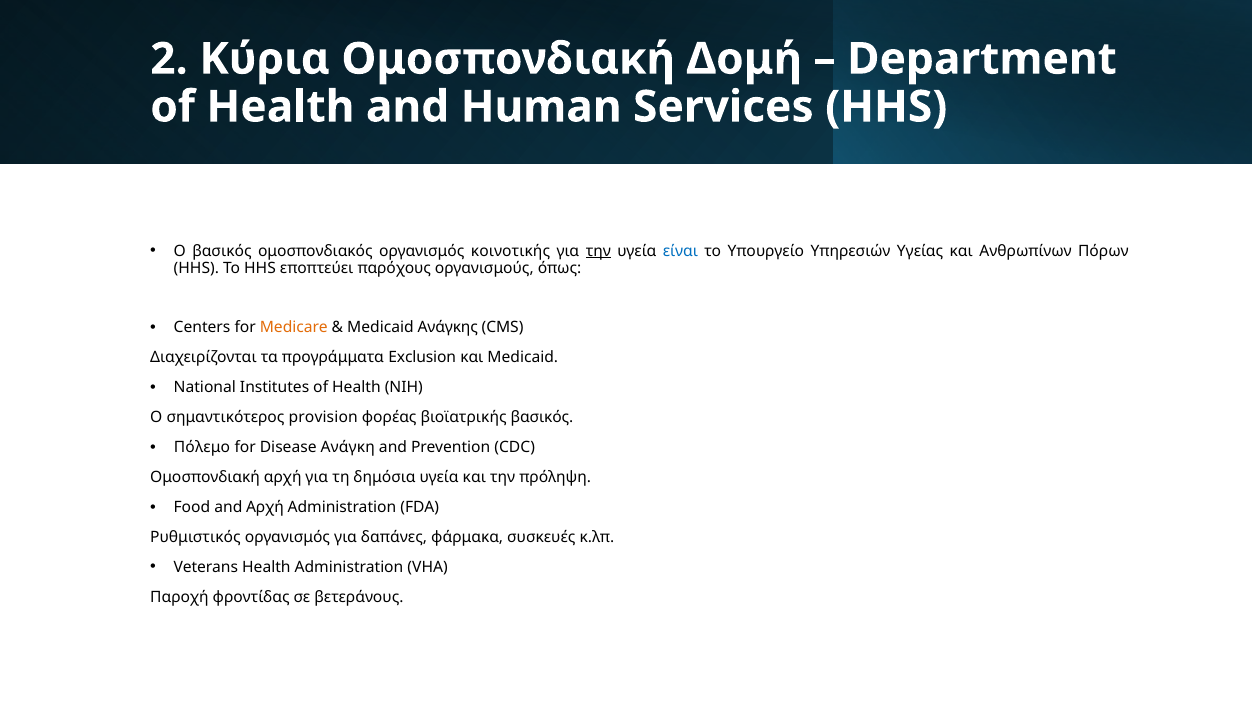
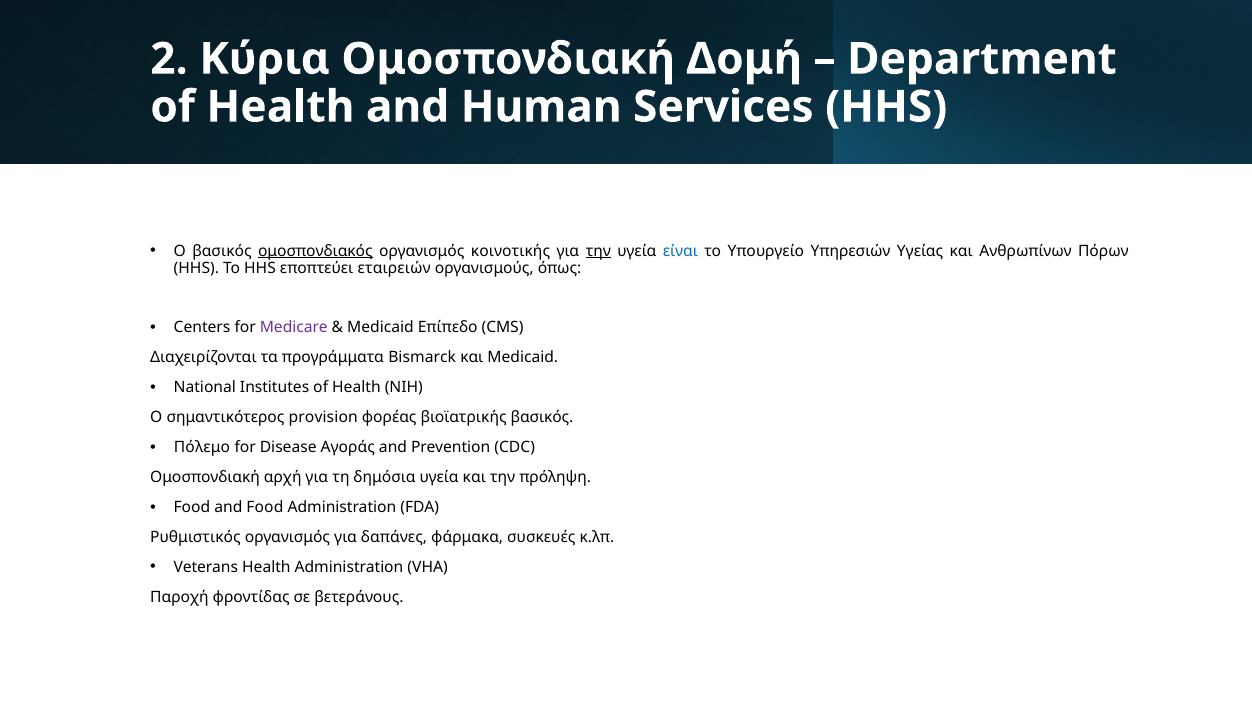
ομοσπονδιακός underline: none -> present
παρόχους: παρόχους -> εταιρειών
Medicare colour: orange -> purple
Ανάγκης: Ανάγκης -> Επίπεδο
Exclusion: Exclusion -> Bismarck
Ανάγκη: Ανάγκη -> Αγοράς
and Αρχή: Αρχή -> Food
